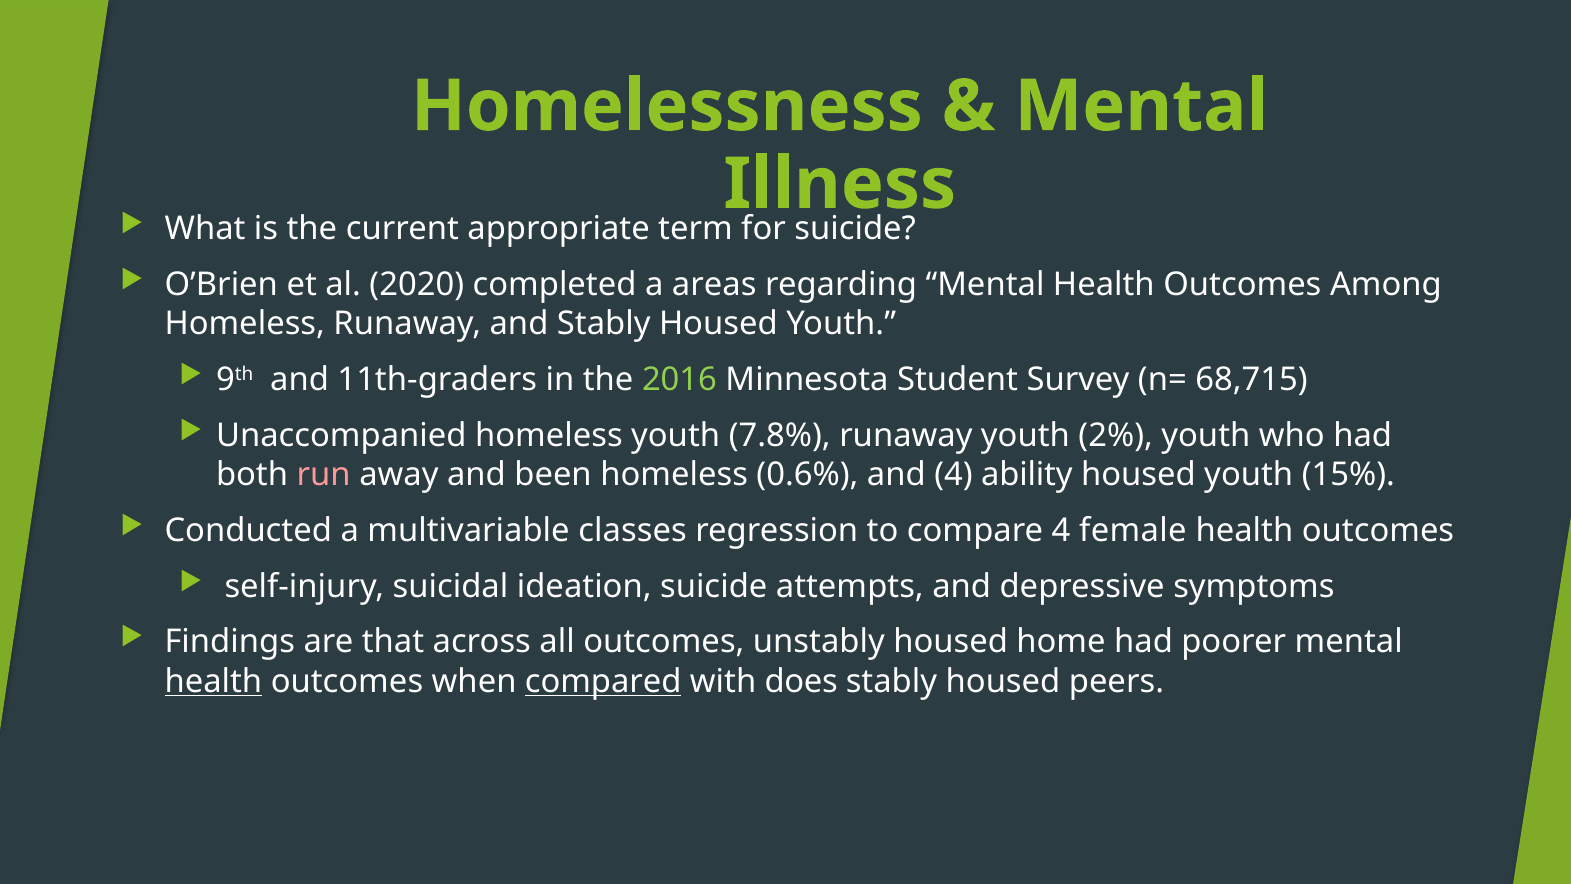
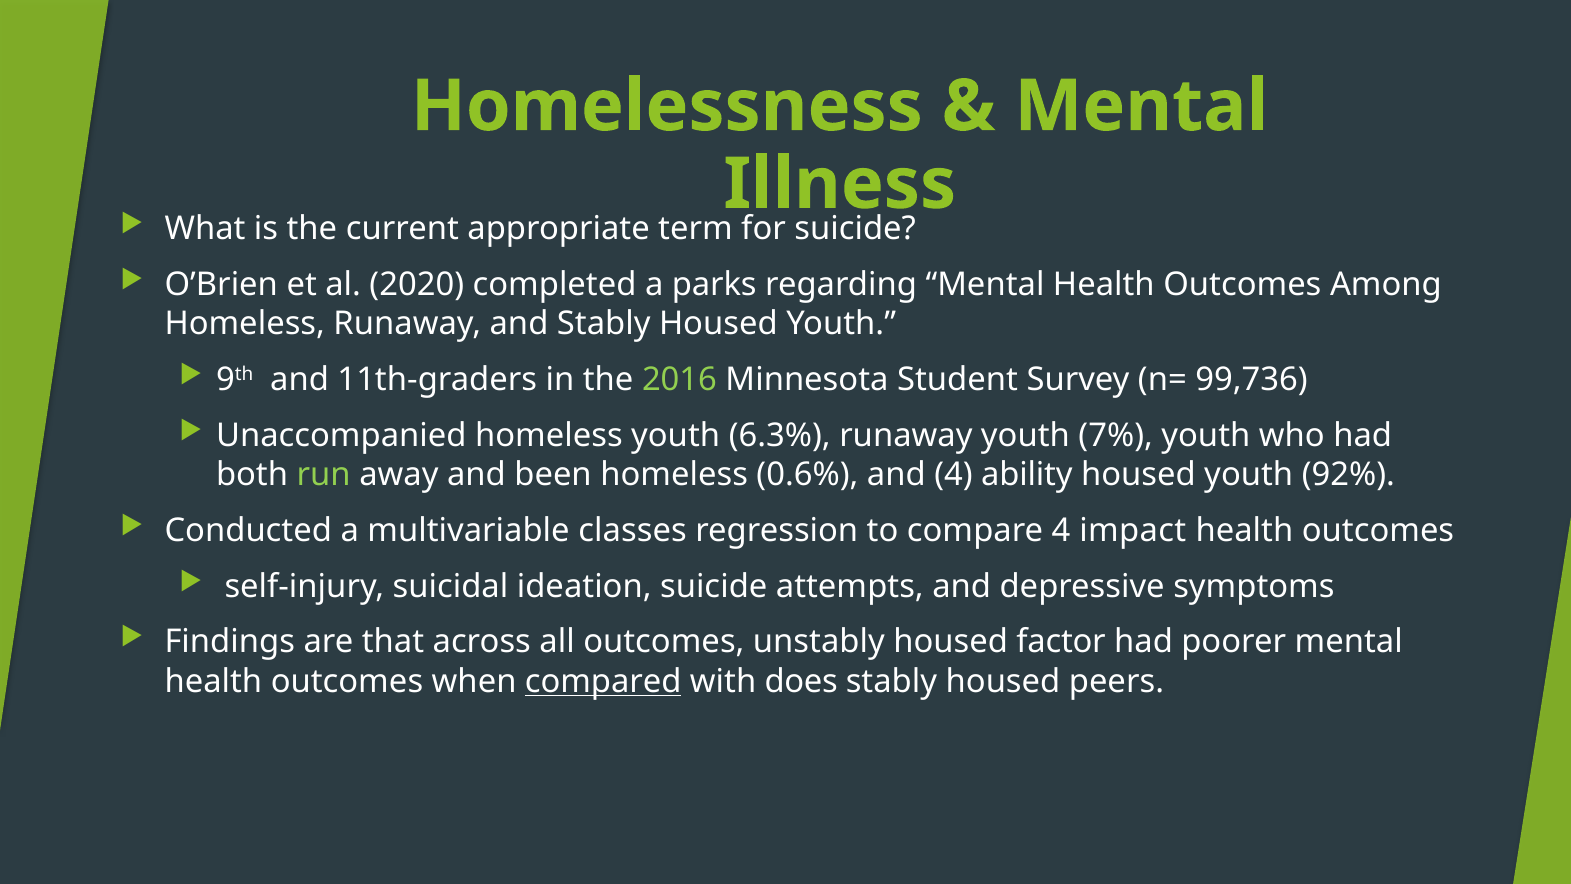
areas: areas -> parks
68,715: 68,715 -> 99,736
7.8%: 7.8% -> 6.3%
2%: 2% -> 7%
run colour: pink -> light green
15%: 15% -> 92%
female: female -> impact
home: home -> factor
health at (213, 681) underline: present -> none
